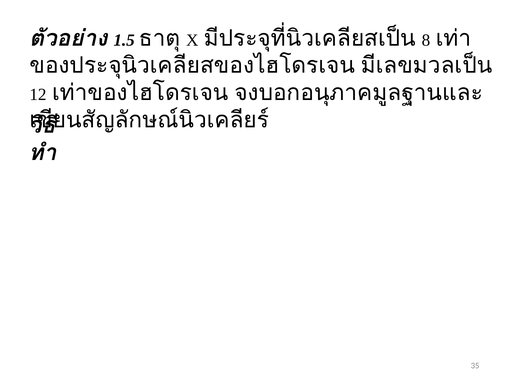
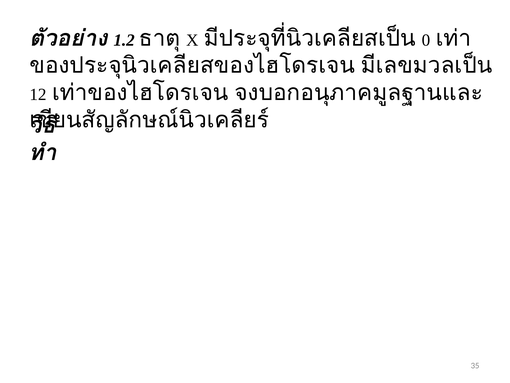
1.5: 1.5 -> 1.2
8: 8 -> 0
